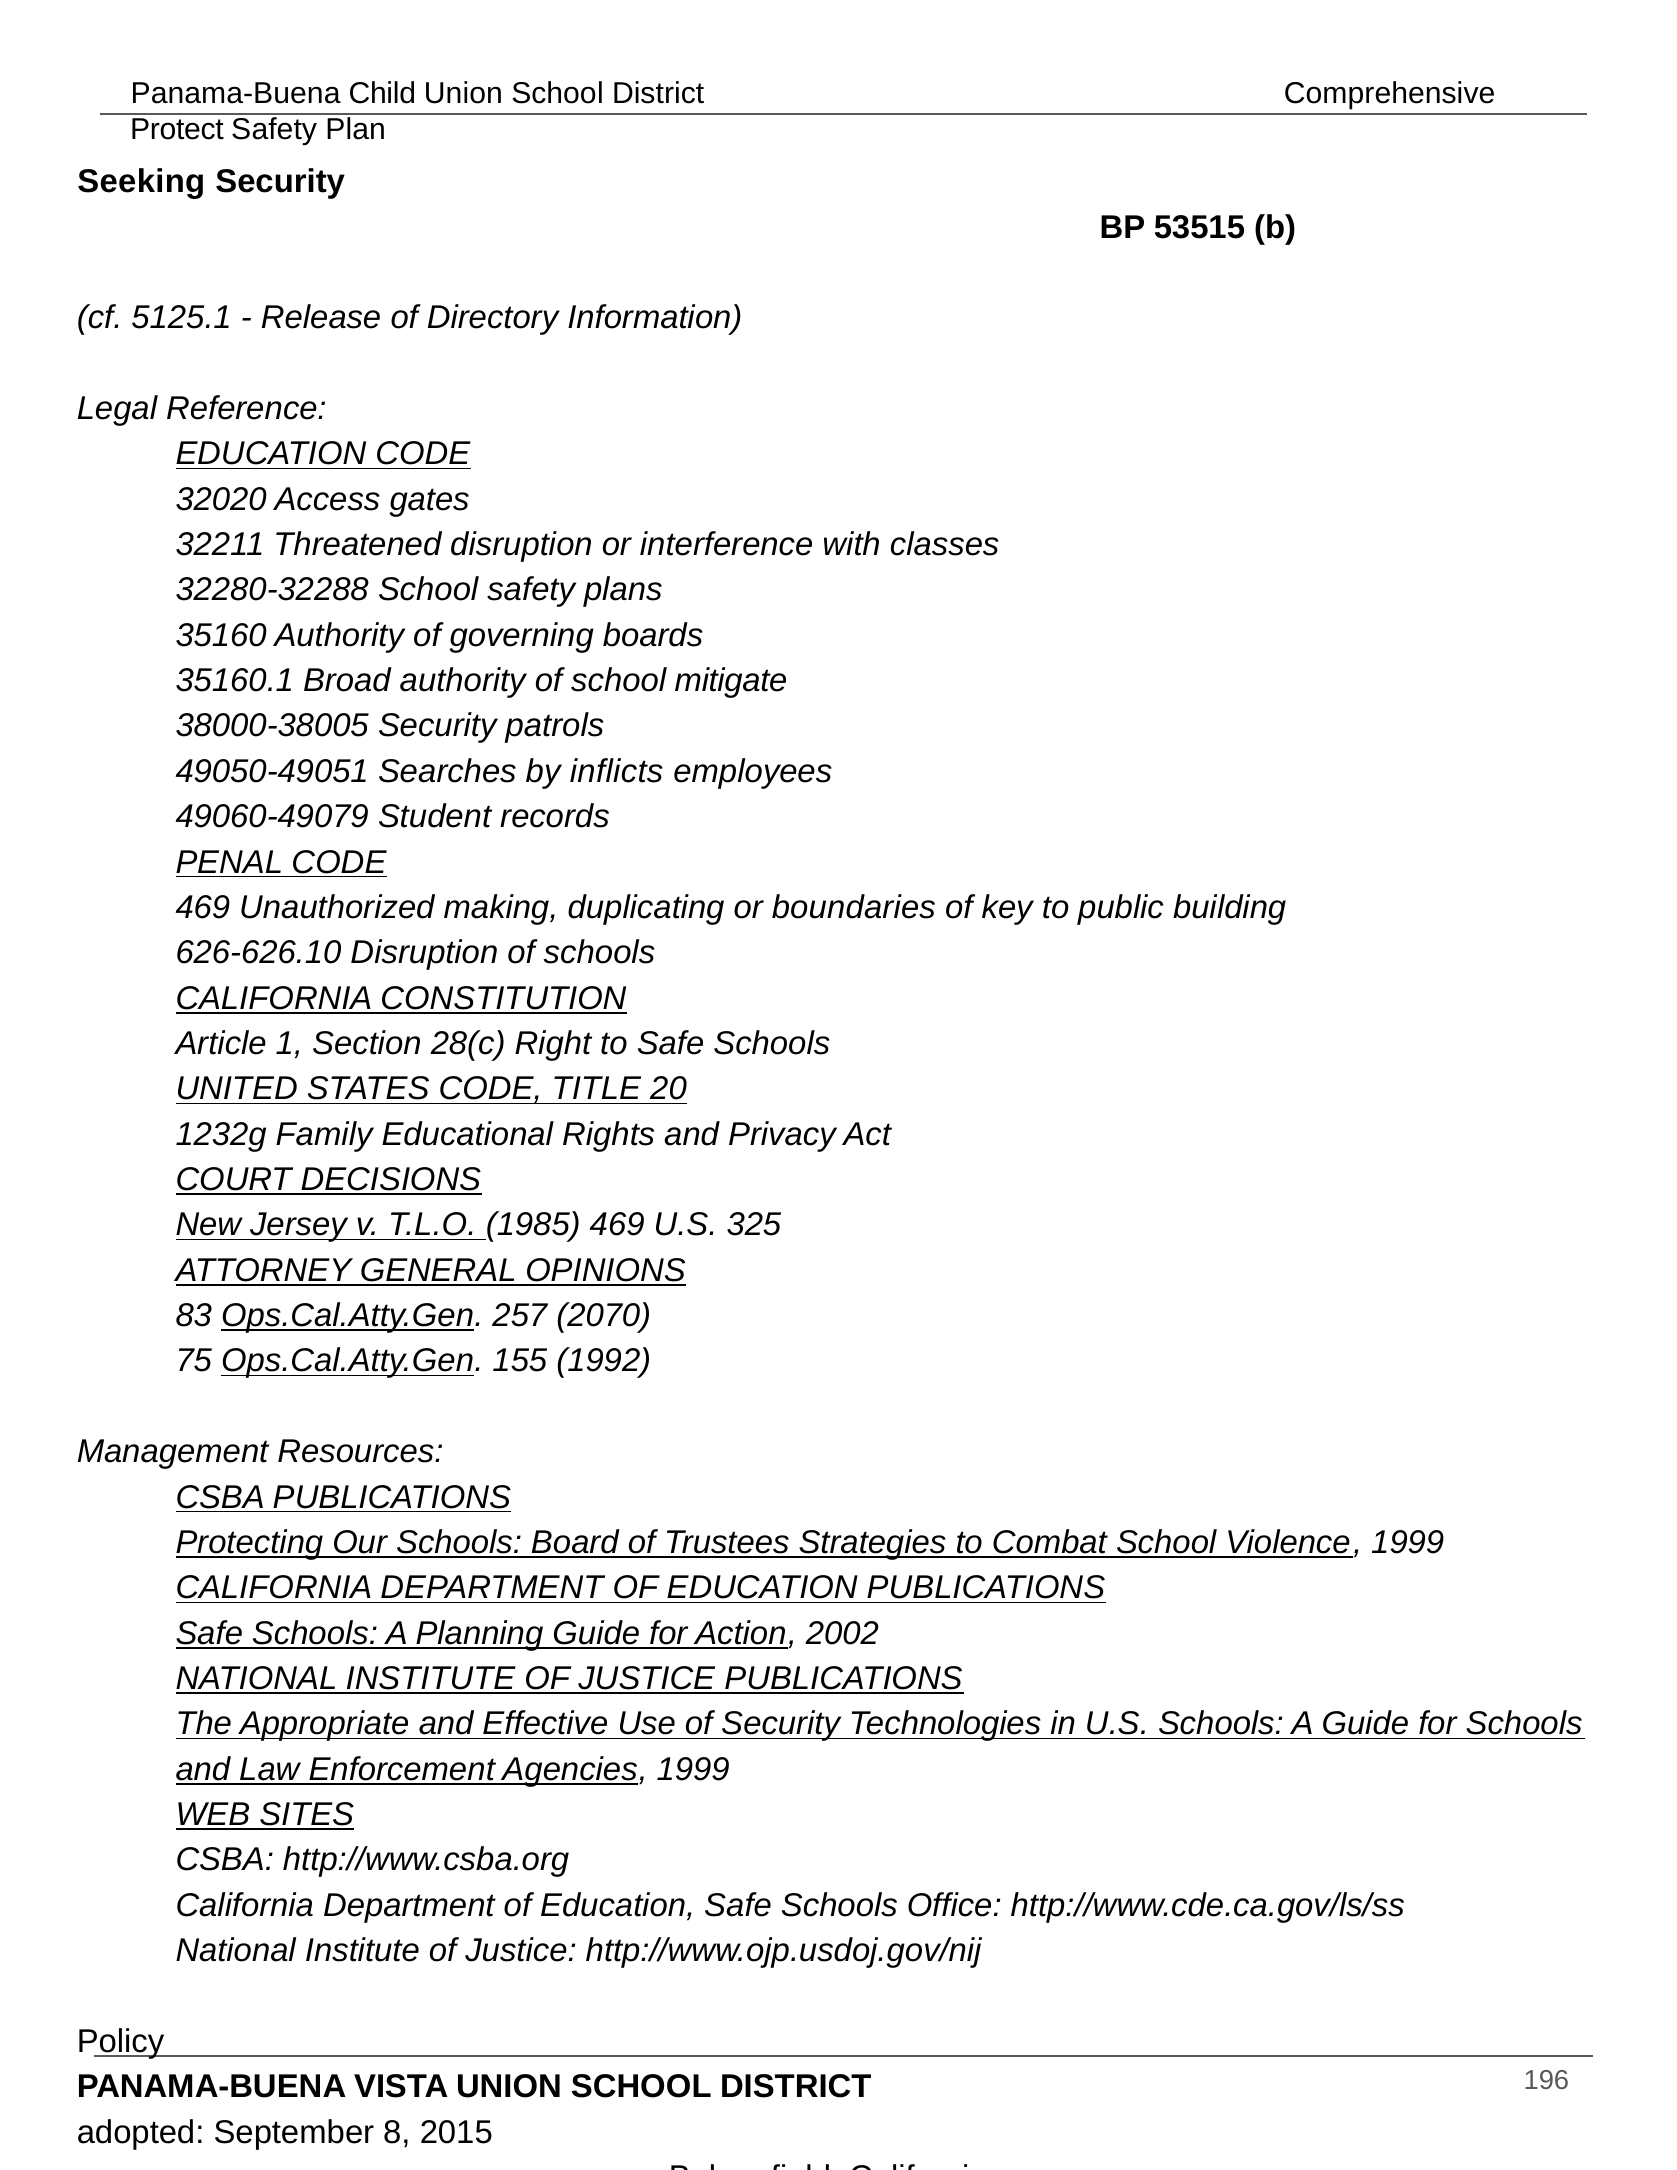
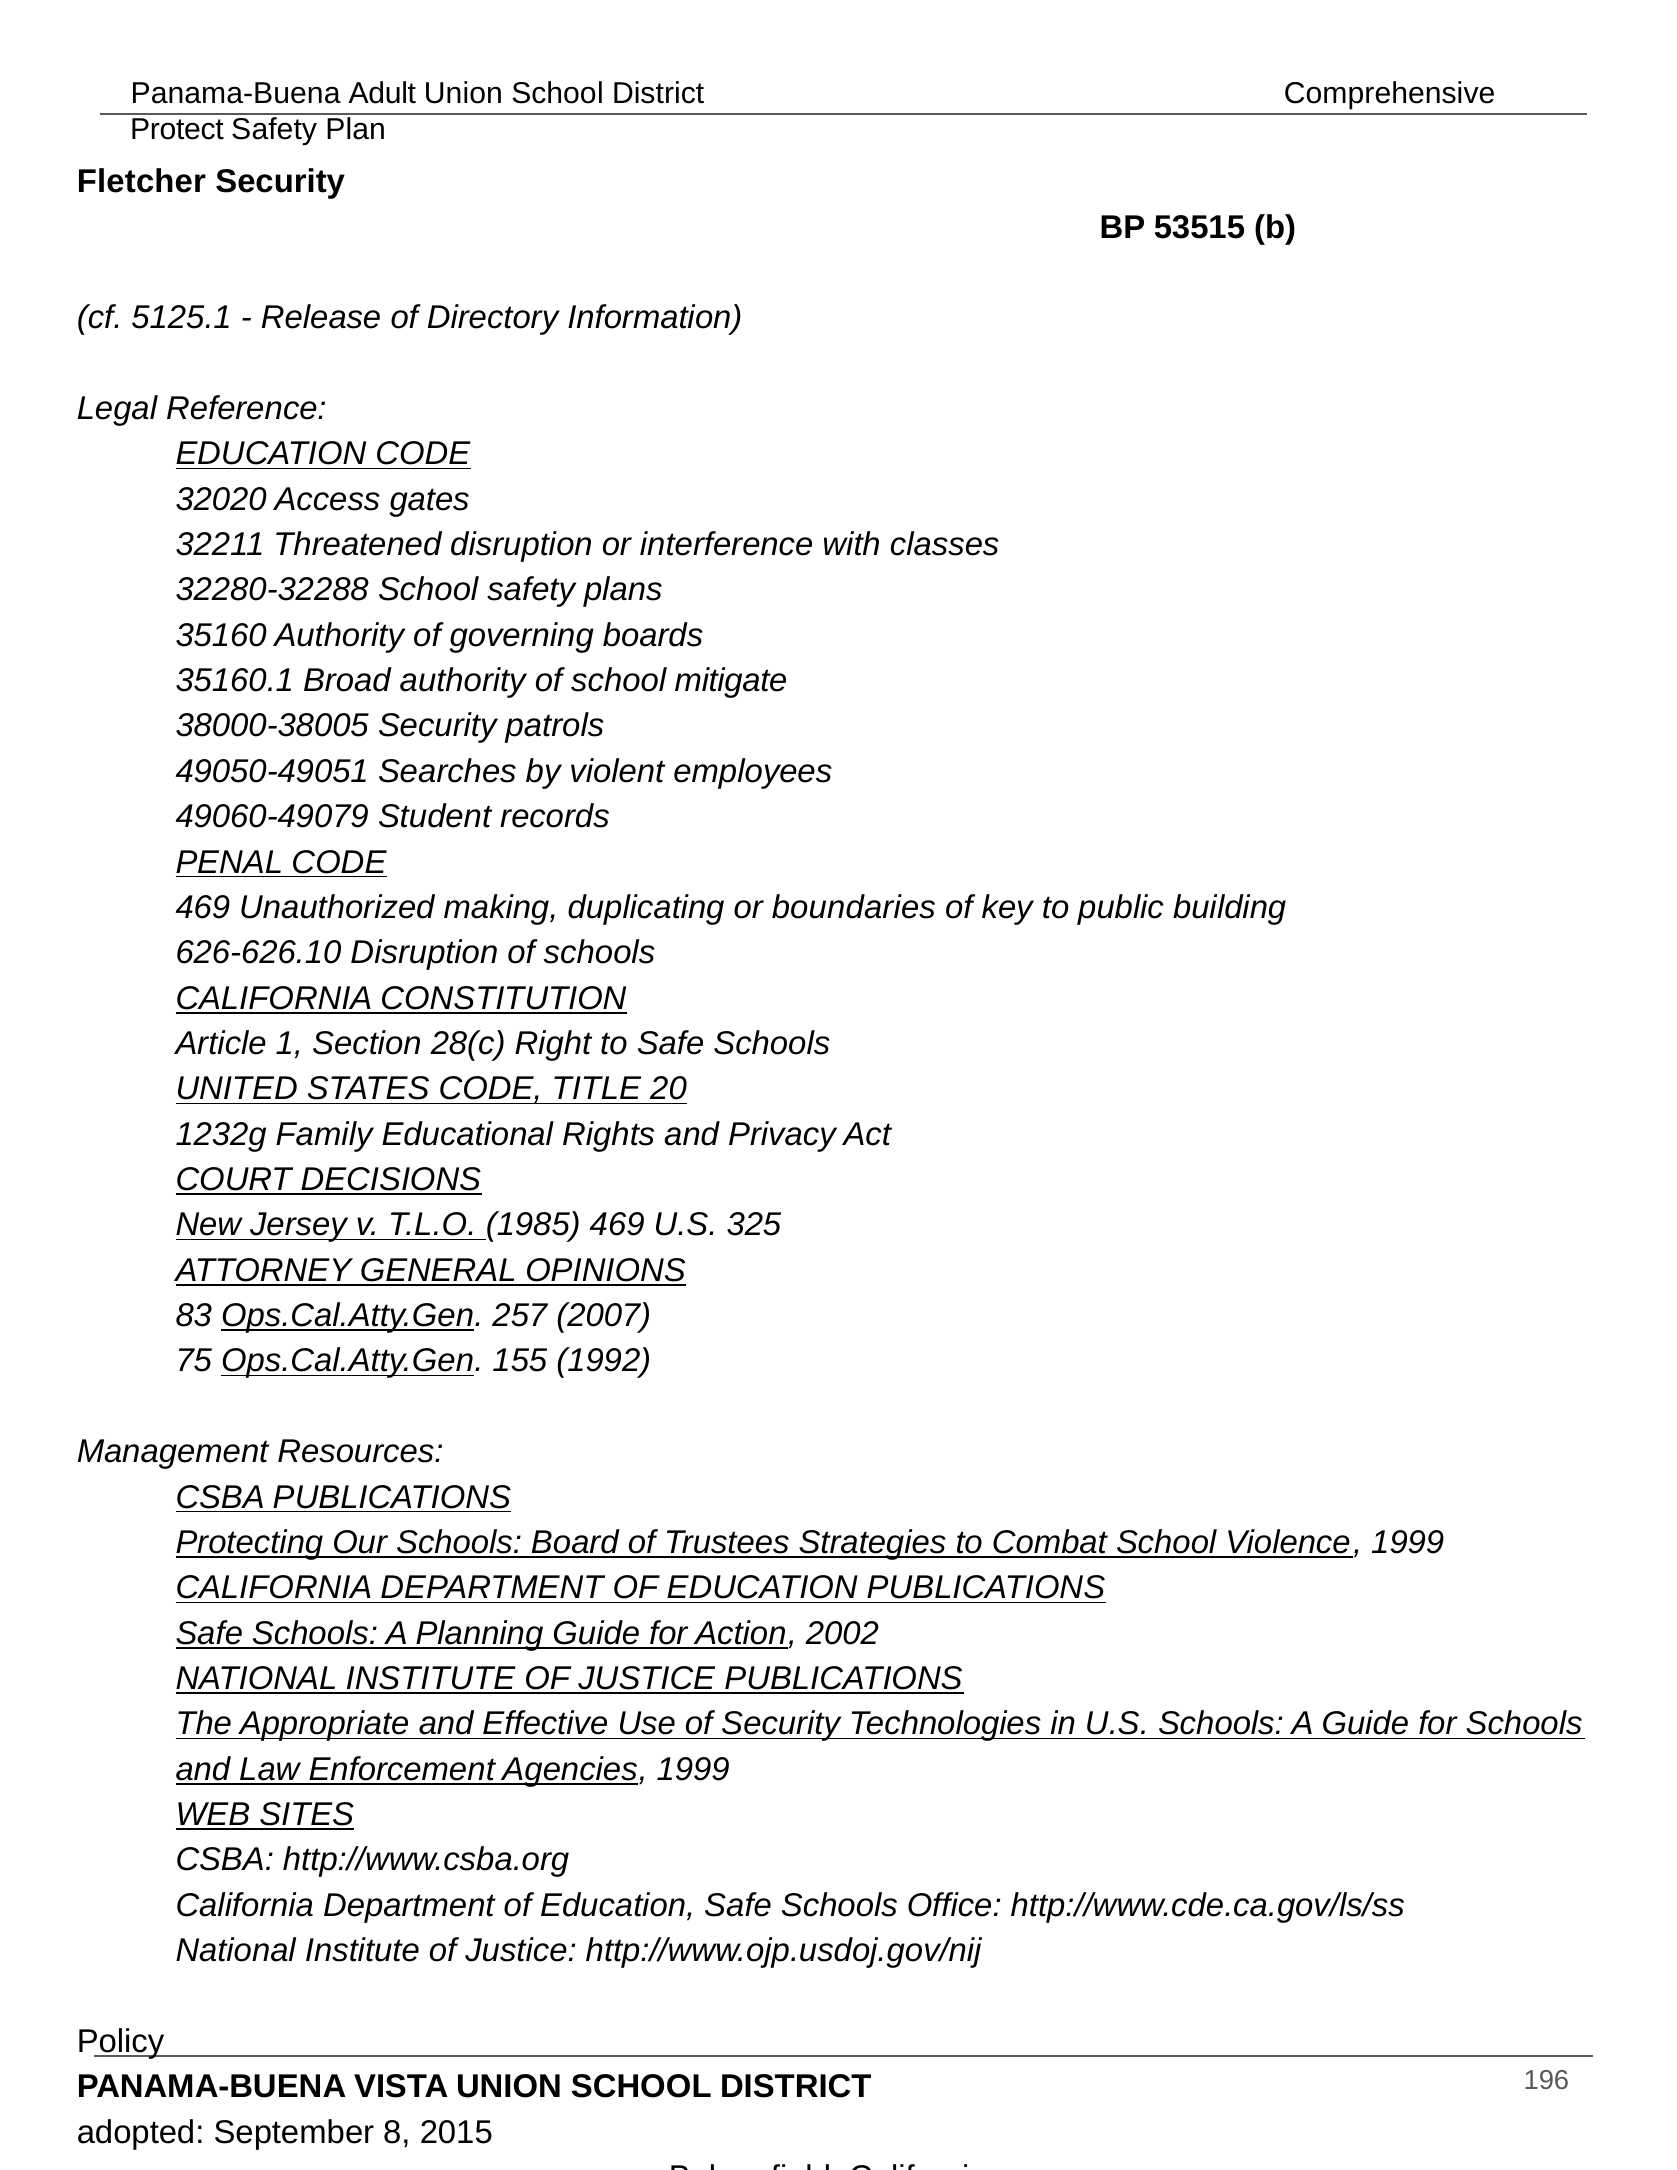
Child: Child -> Adult
Seeking: Seeking -> Fletcher
inflicts: inflicts -> violent
2070: 2070 -> 2007
